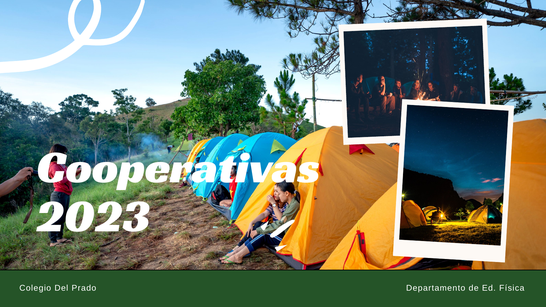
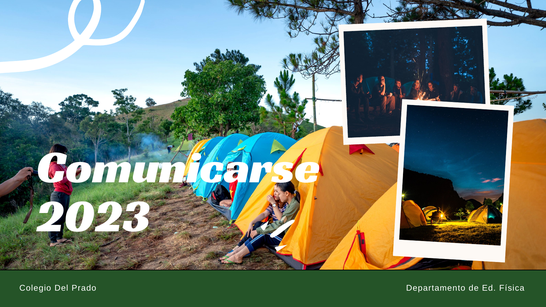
Cooperativas: Cooperativas -> Comunicarse
